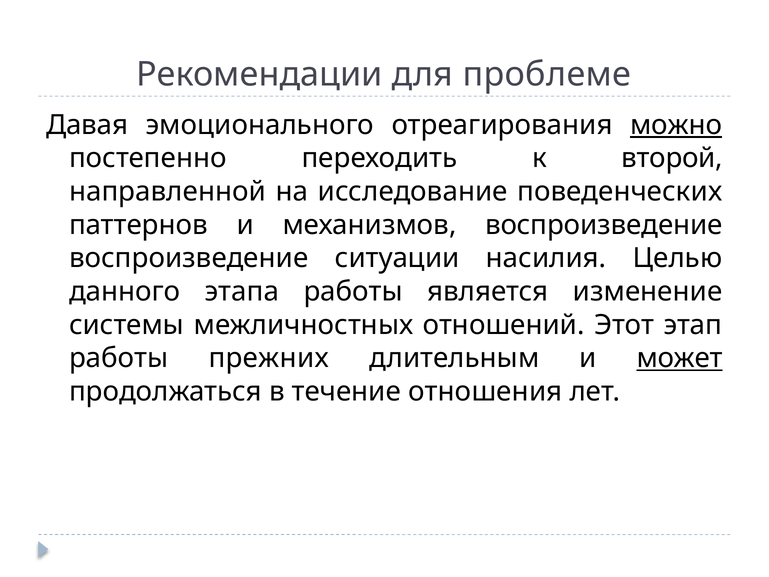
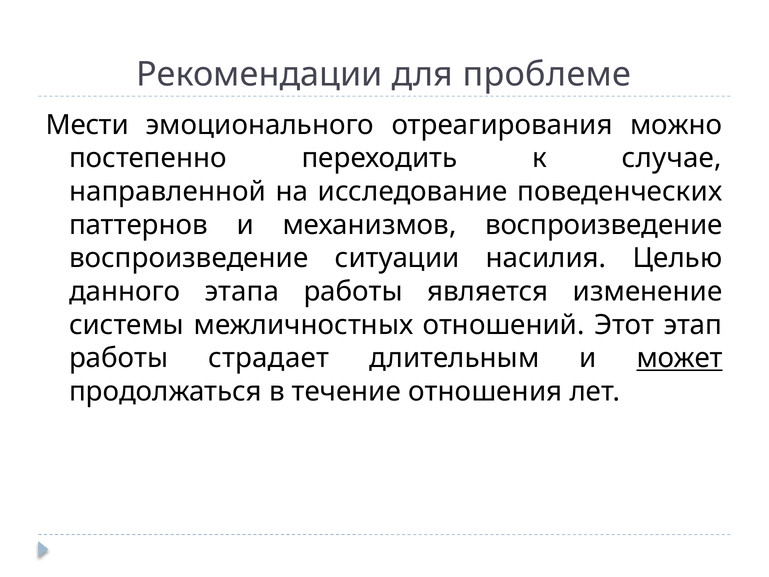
Давая: Давая -> Мести
можно underline: present -> none
второй: второй -> случае
прежних: прежних -> страдает
